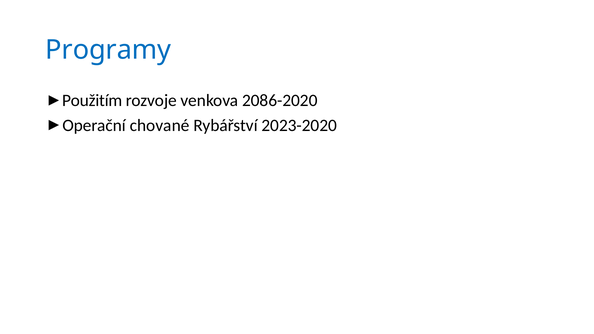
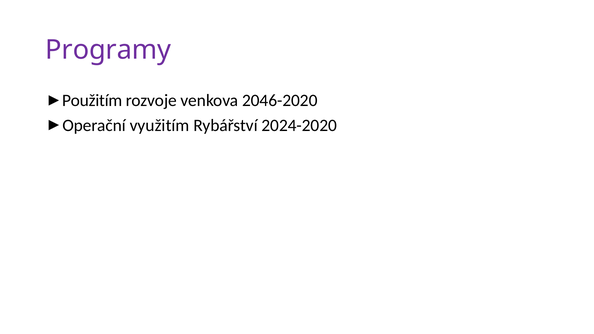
Programy colour: blue -> purple
2086-2020: 2086-2020 -> 2046-2020
chované: chované -> využitím
2023-2020: 2023-2020 -> 2024-2020
